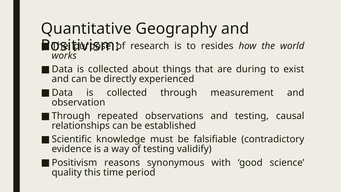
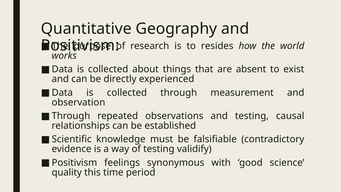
during: during -> absent
reasons: reasons -> feelings
